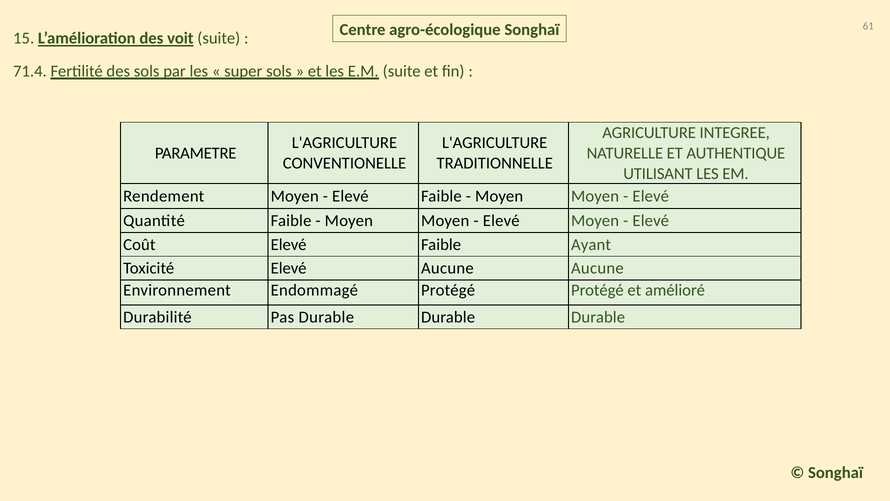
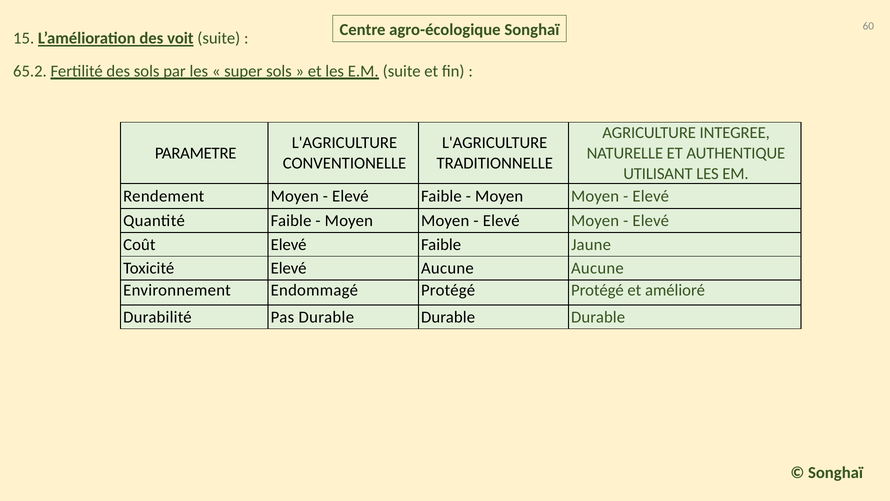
61: 61 -> 60
71.4: 71.4 -> 65.2
Ayant: Ayant -> Jaune
